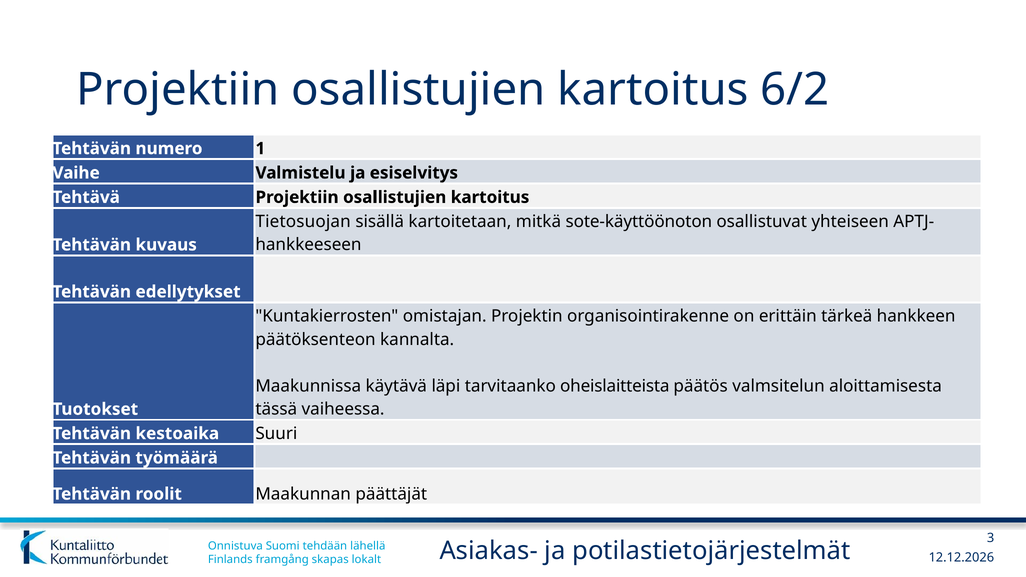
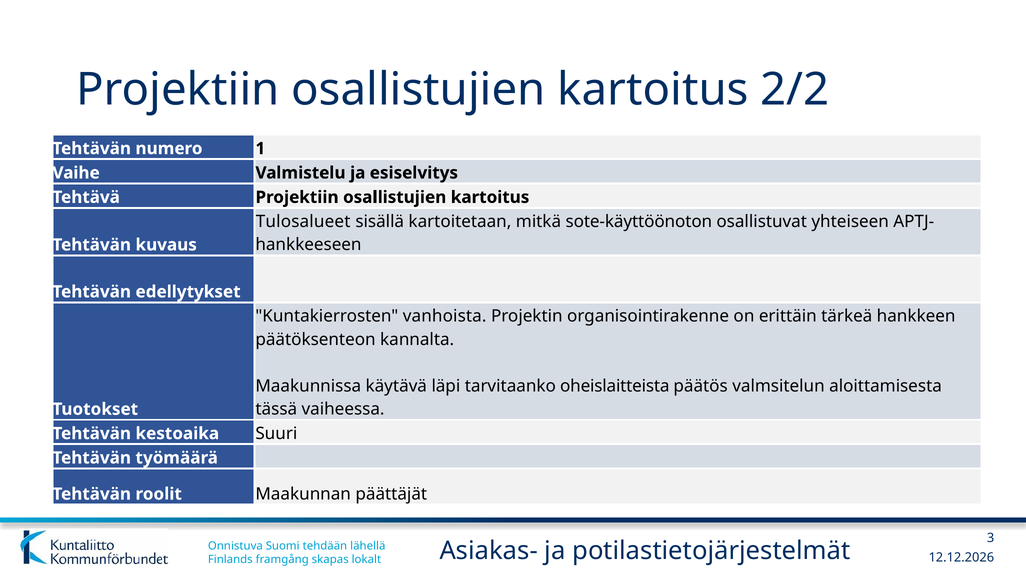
6/2: 6/2 -> 2/2
Tietosuojan: Tietosuojan -> Tulosalueet
omistajan: omistajan -> vanhoista
